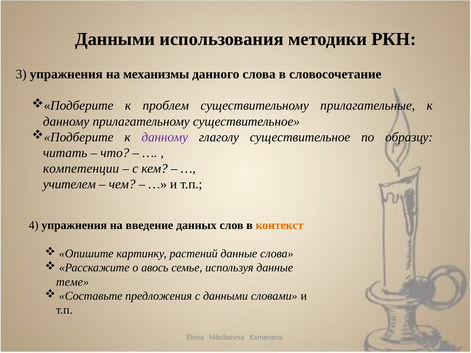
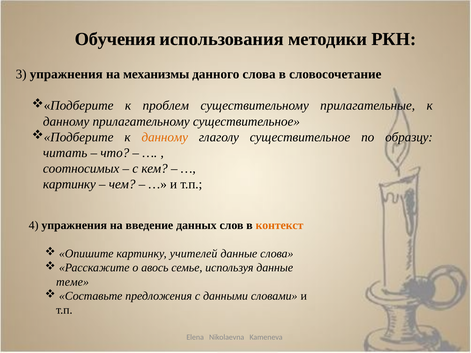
Данными at (115, 39): Данными -> Обучения
данному at (165, 137) colour: purple -> orange
компетенции: компетенции -> соотносимых
учителем at (69, 184): учителем -> картинку
растений: растений -> учителей
